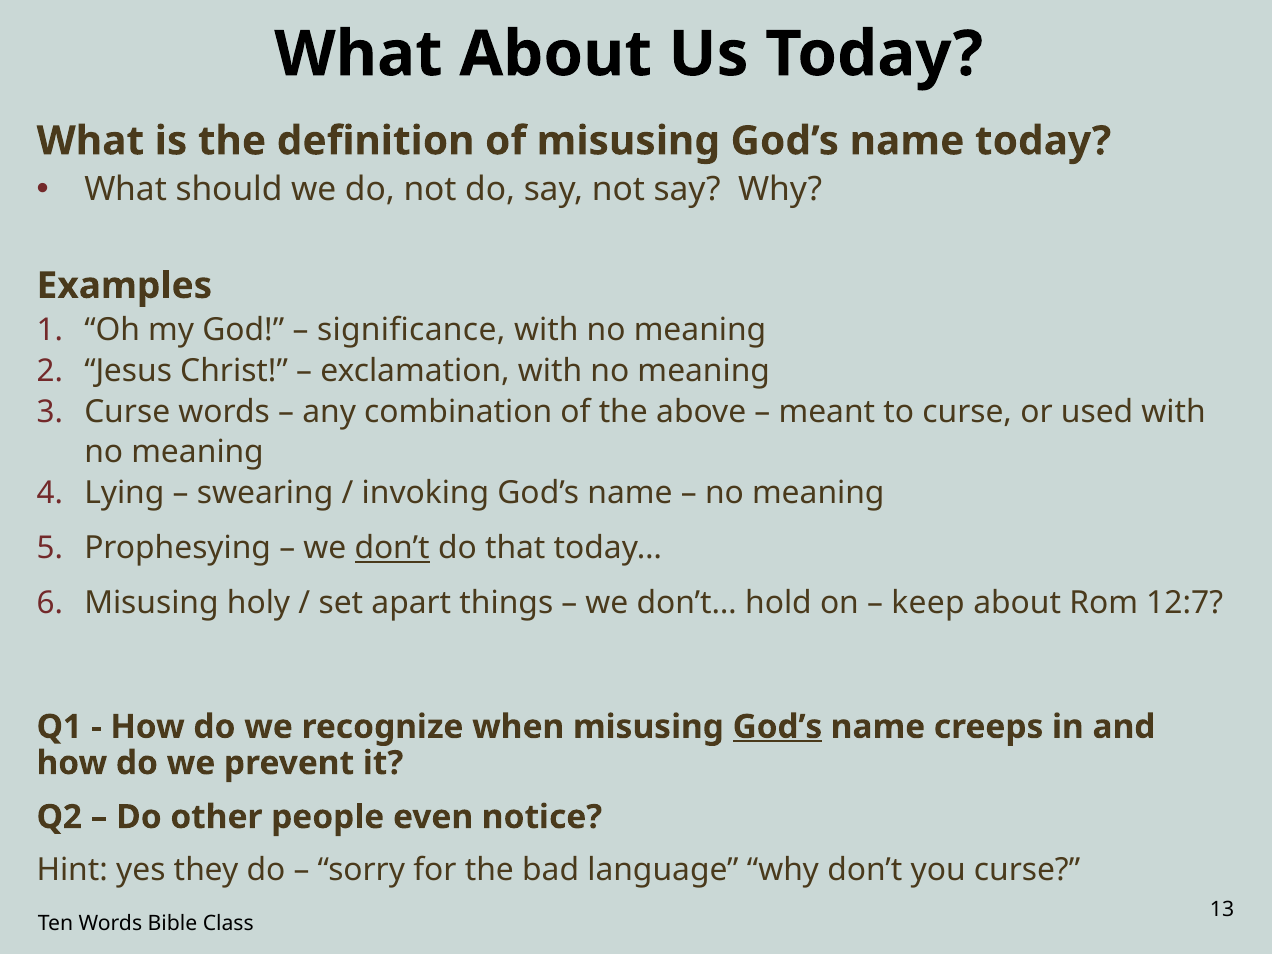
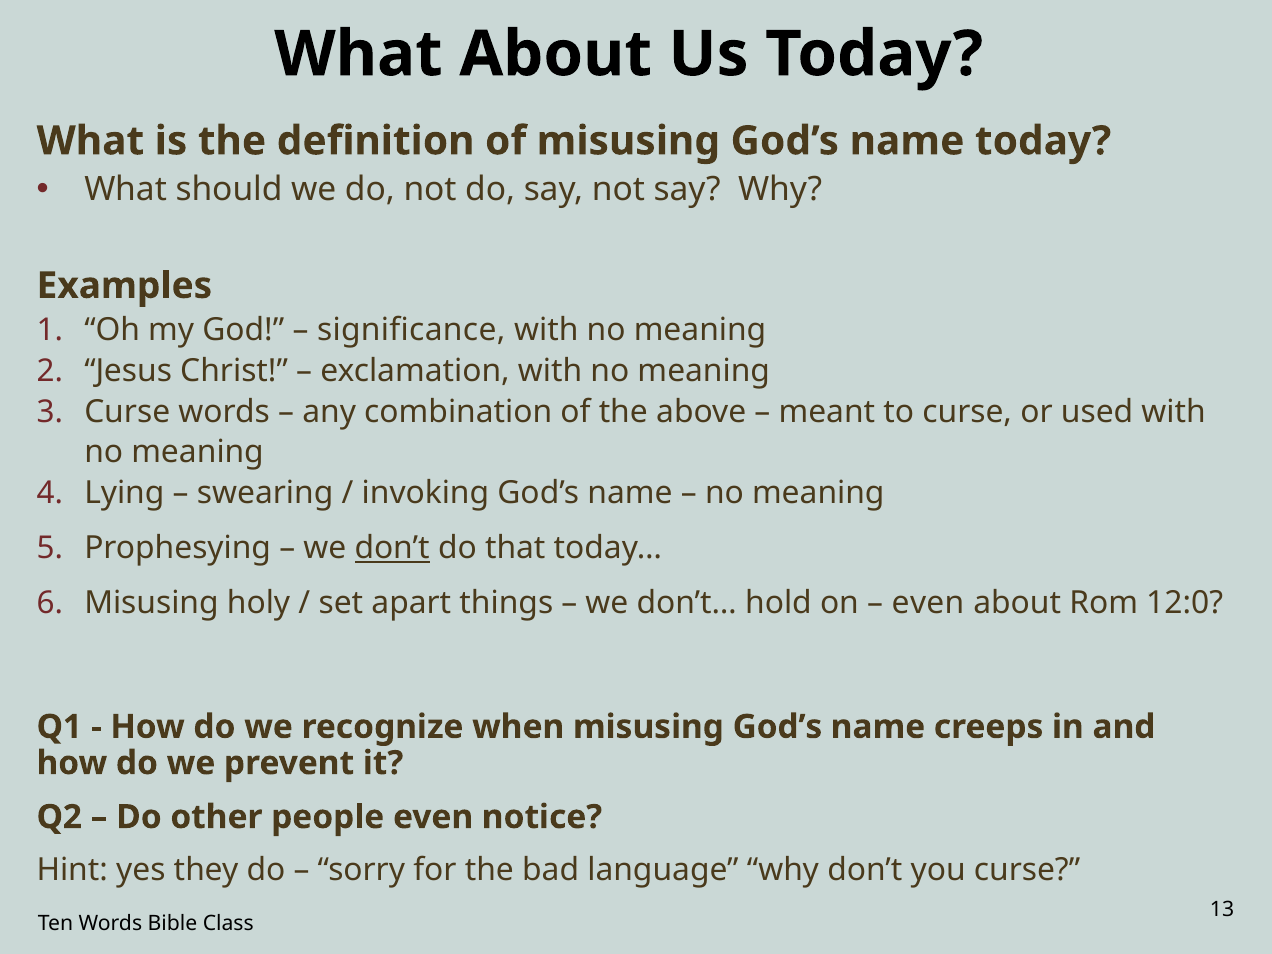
keep at (928, 603): keep -> even
12:7: 12:7 -> 12:0
God’s at (777, 727) underline: present -> none
